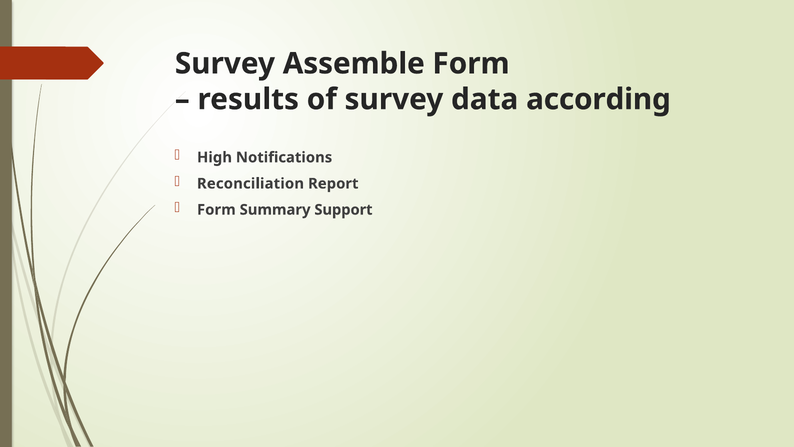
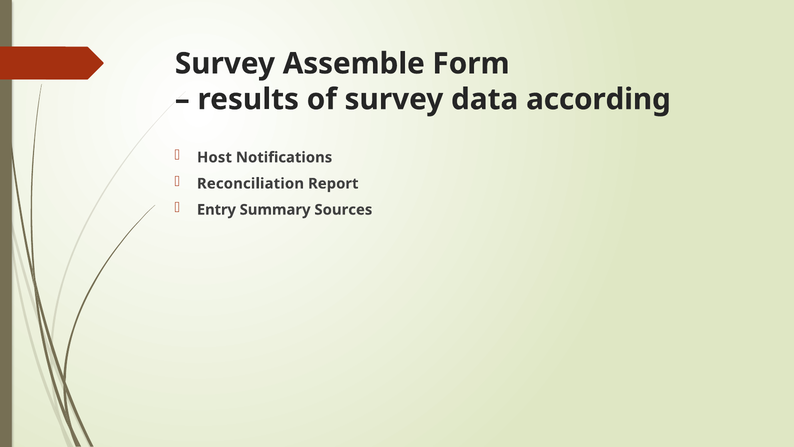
High: High -> Host
Form at (216, 210): Form -> Entry
Support: Support -> Sources
